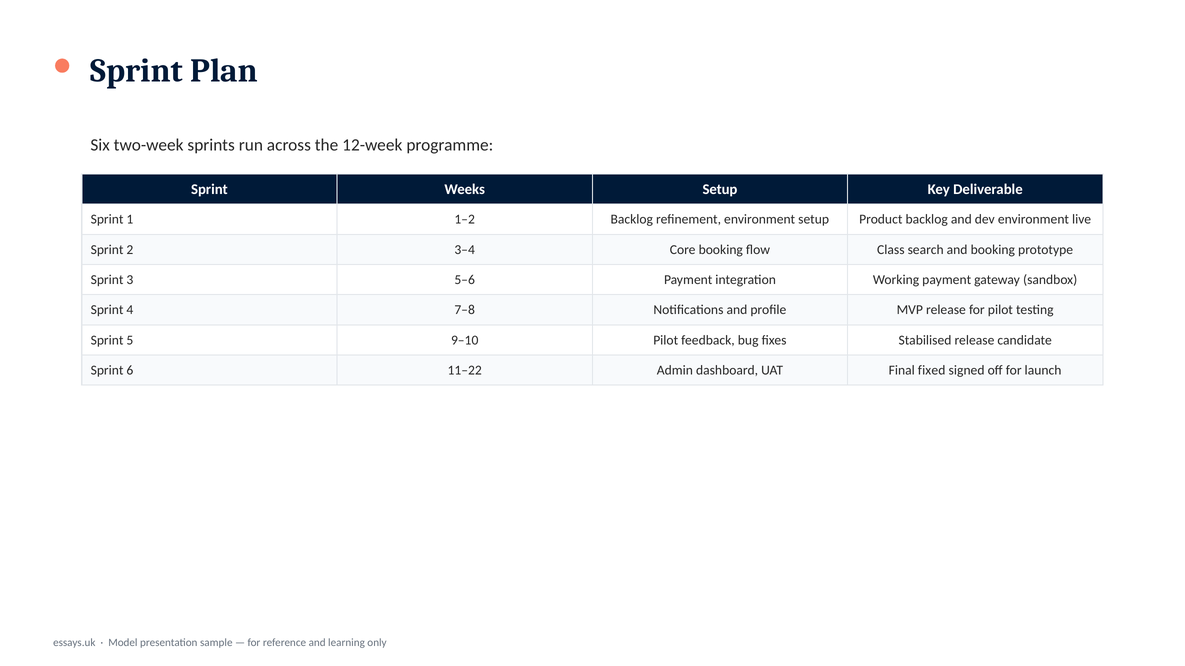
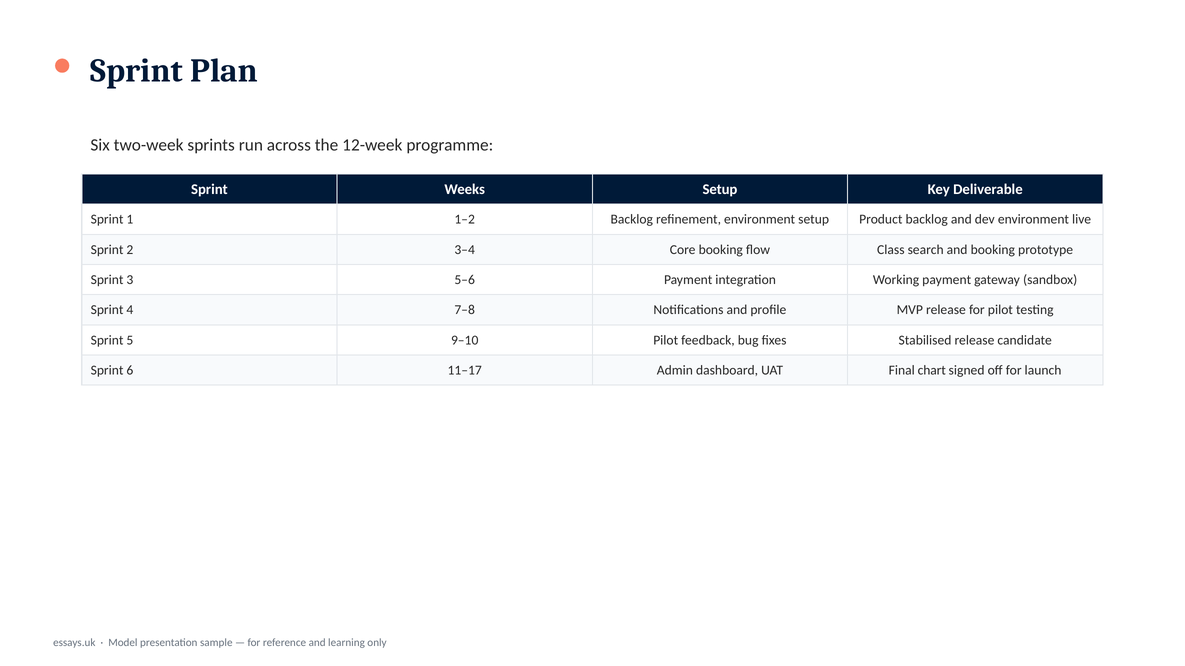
11–22: 11–22 -> 11–17
fixed: fixed -> chart
